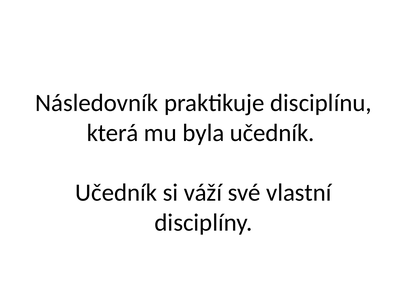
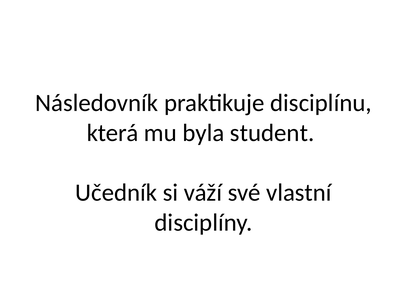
byla učedník: učedník -> student
